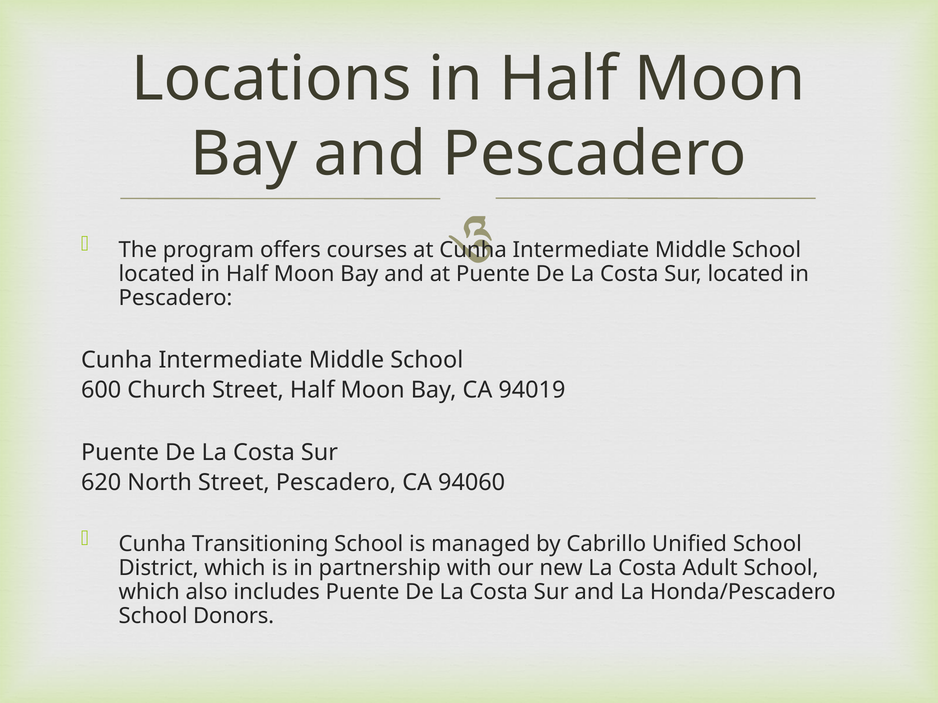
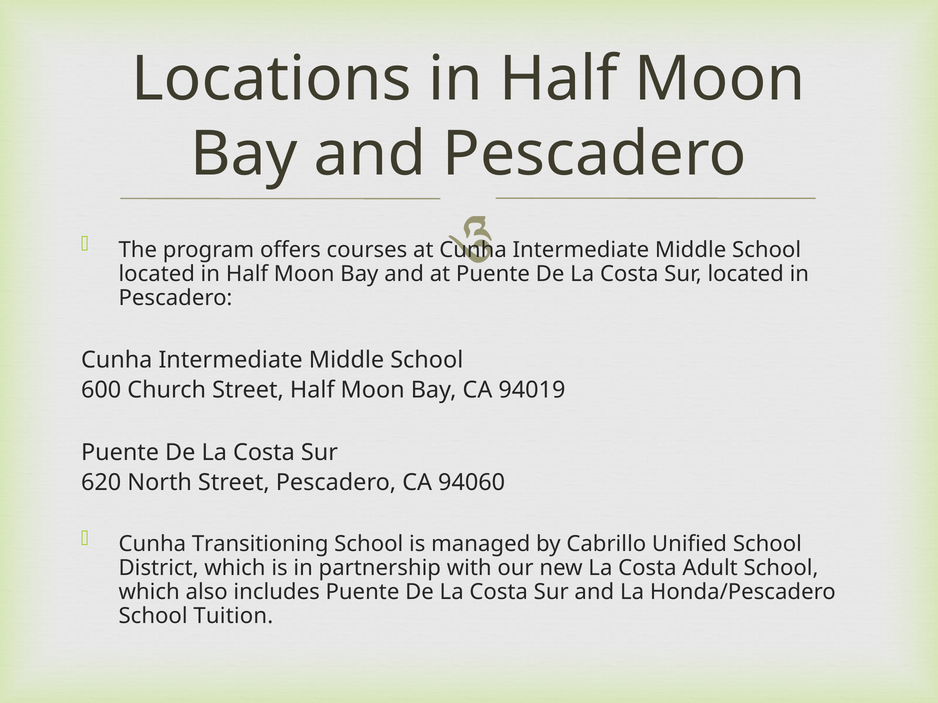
Donors: Donors -> Tuition
